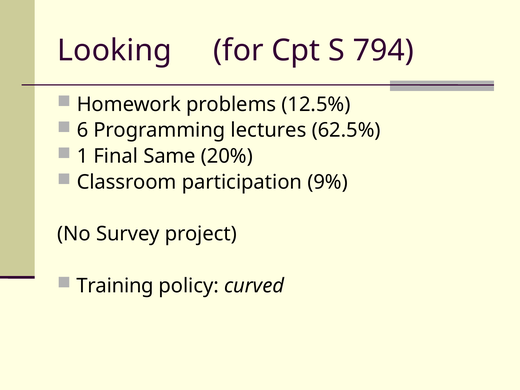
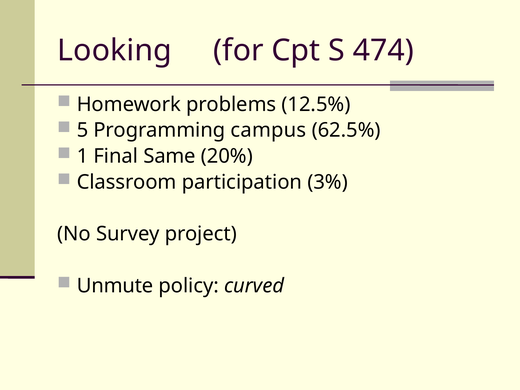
794: 794 -> 474
6: 6 -> 5
lectures: lectures -> campus
9%: 9% -> 3%
Training: Training -> Unmute
